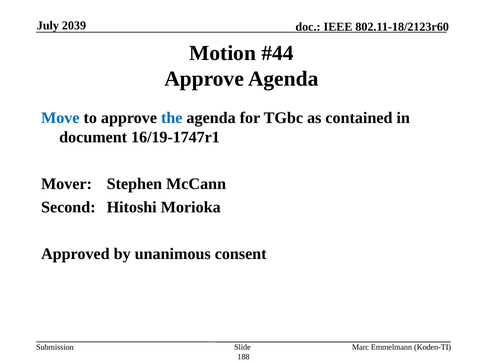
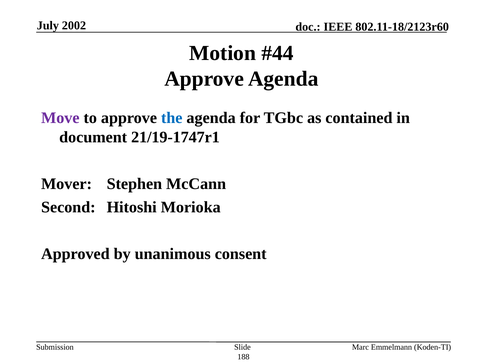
2039: 2039 -> 2002
Move colour: blue -> purple
16/19-1747r1: 16/19-1747r1 -> 21/19-1747r1
